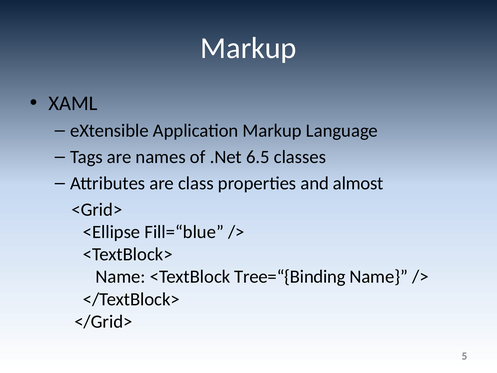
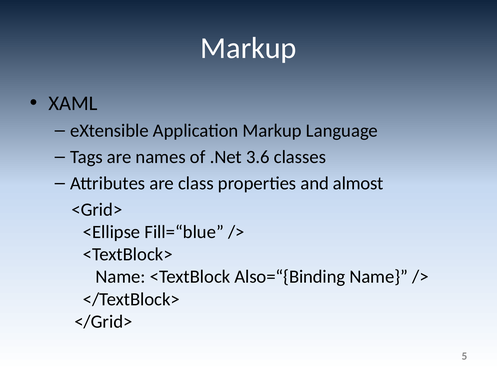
6.5: 6.5 -> 3.6
Tree=“{Binding: Tree=“{Binding -> Also=“{Binding
